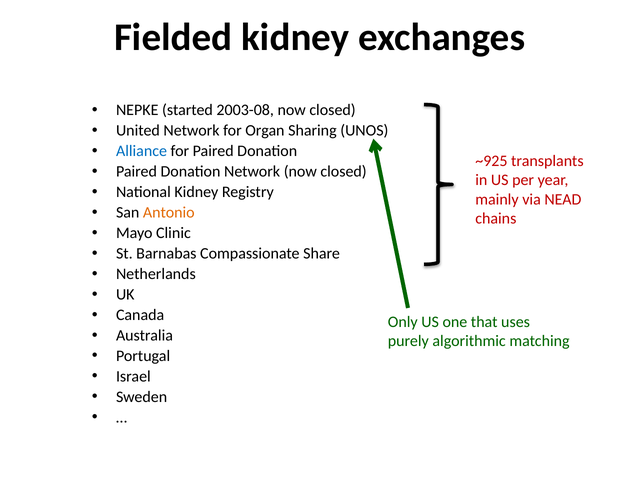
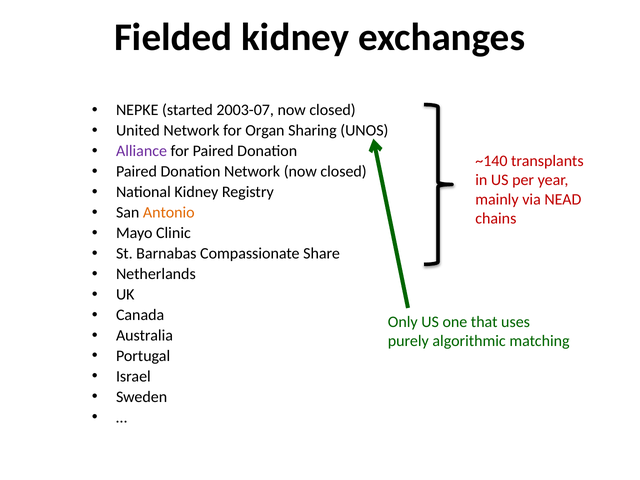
2003-08: 2003-08 -> 2003-07
Alliance colour: blue -> purple
~925: ~925 -> ~140
